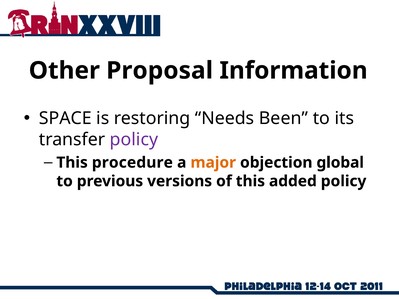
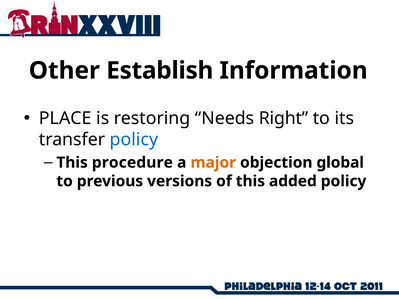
Proposal: Proposal -> Establish
SPACE: SPACE -> PLACE
Been: Been -> Right
policy at (134, 140) colour: purple -> blue
